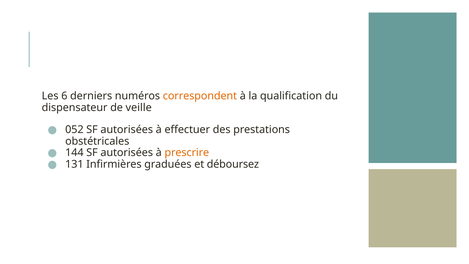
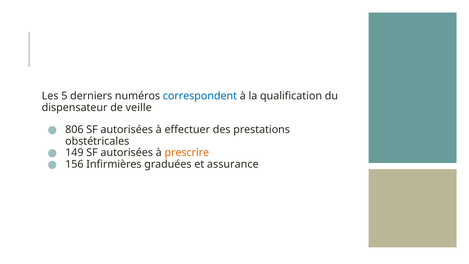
6: 6 -> 5
correspondent colour: orange -> blue
052: 052 -> 806
144: 144 -> 149
131: 131 -> 156
déboursez: déboursez -> assurance
